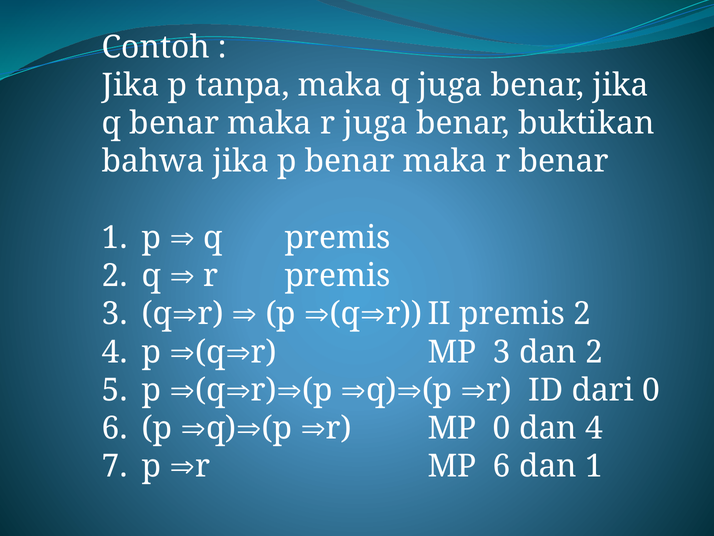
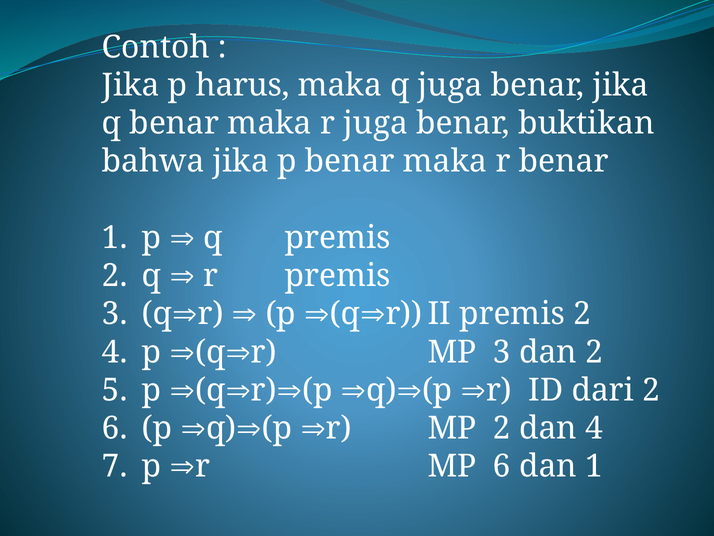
tanpa: tanpa -> harus
dari 0: 0 -> 2
MP 0: 0 -> 2
